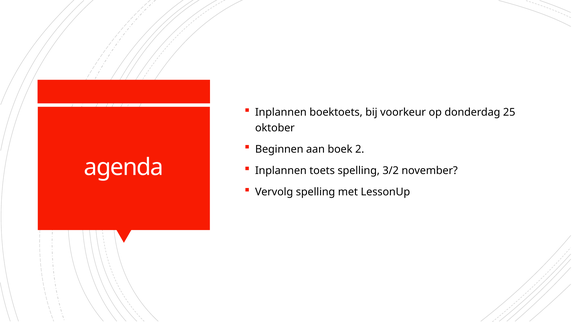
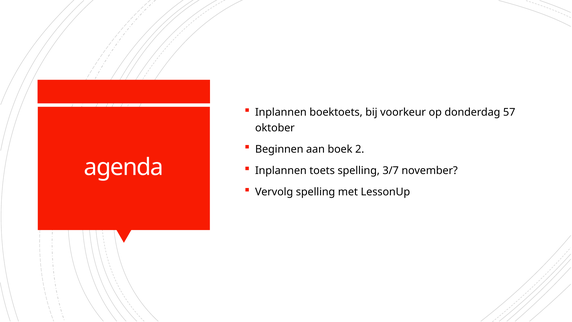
25: 25 -> 57
3/2: 3/2 -> 3/7
